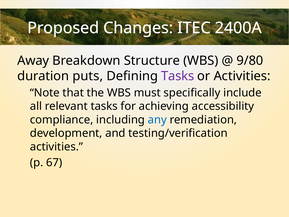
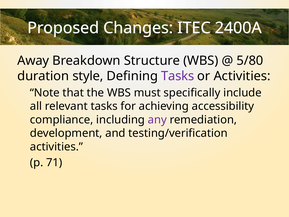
9/80: 9/80 -> 5/80
puts: puts -> style
any colour: blue -> purple
67: 67 -> 71
